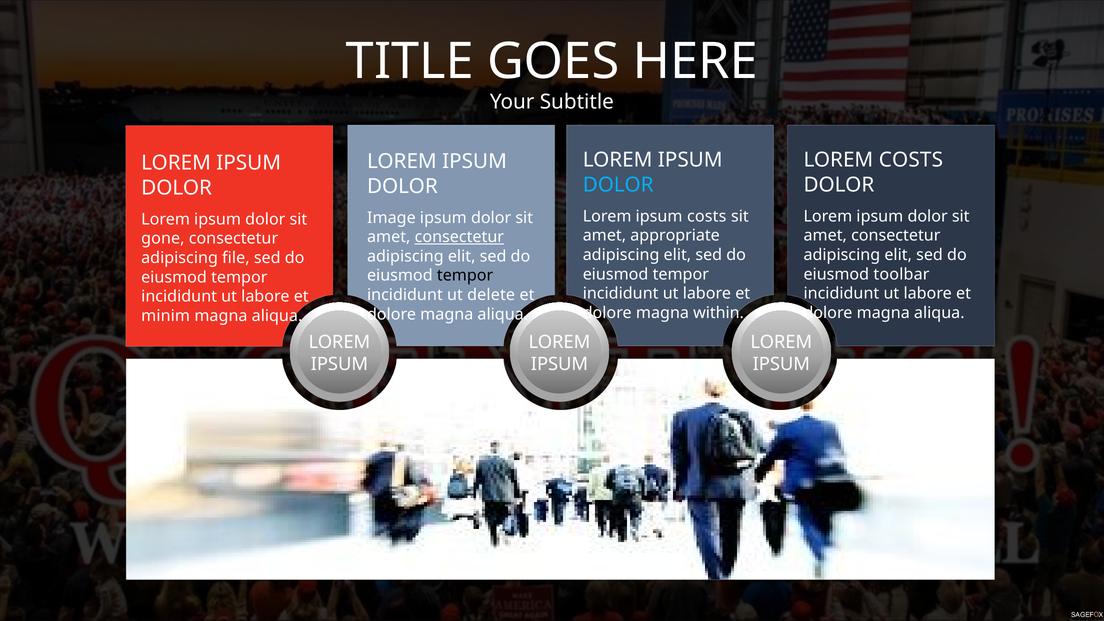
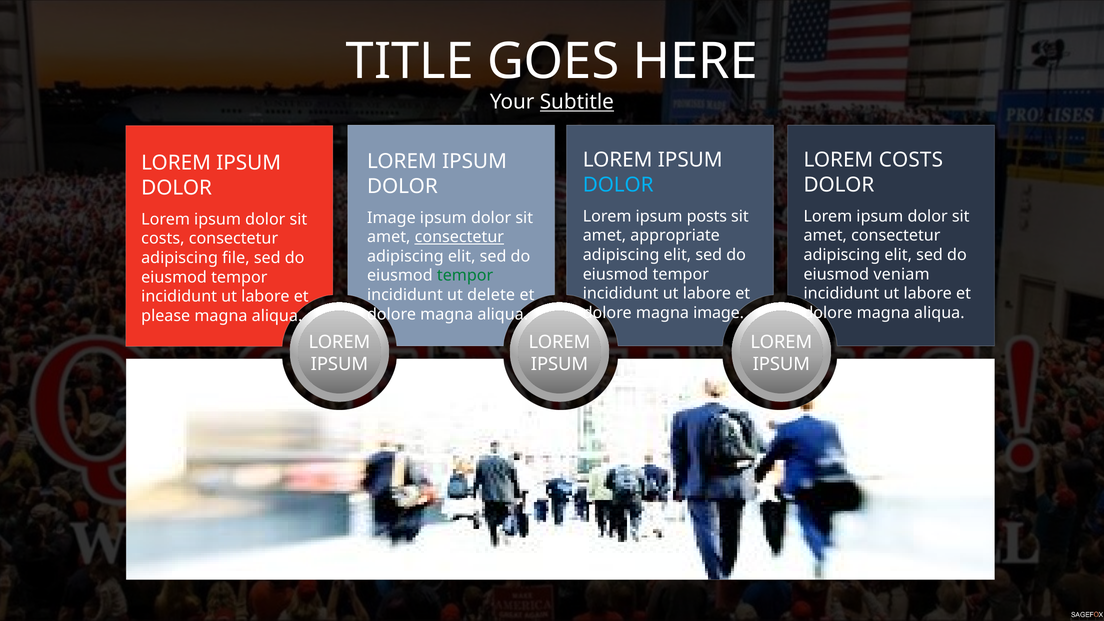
Subtitle underline: none -> present
ipsum costs: costs -> posts
gone at (163, 239): gone -> costs
toolbar: toolbar -> veniam
tempor at (465, 276) colour: black -> green
magna within: within -> image
minim: minim -> please
